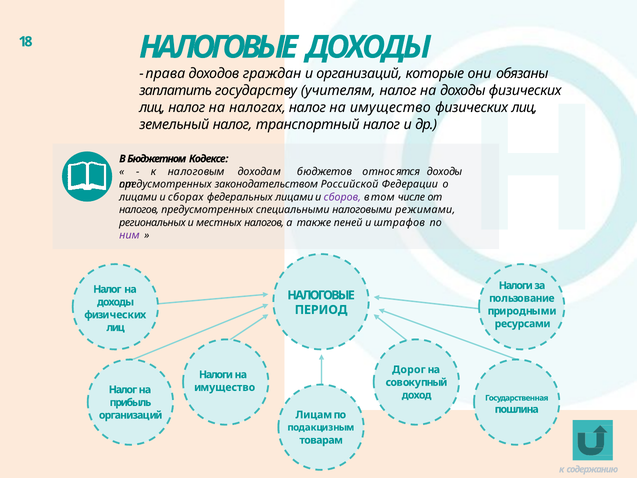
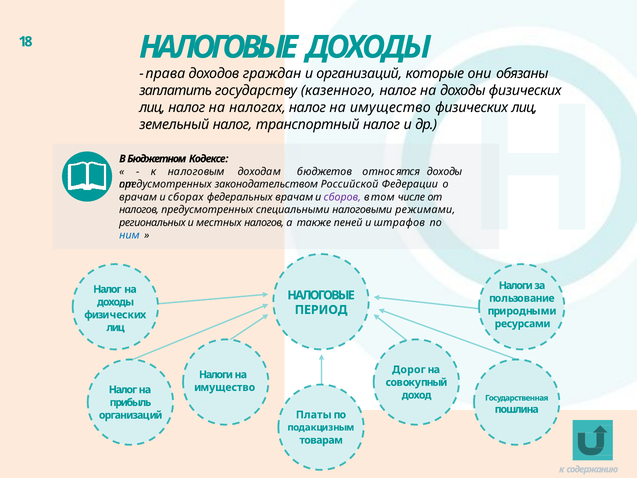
учителям: учителям -> казенного
лицами at (138, 197): лицами -> врачам
федеральных лицами: лицами -> врачам
ним colour: purple -> blue
Лицам: Лицам -> Платы
